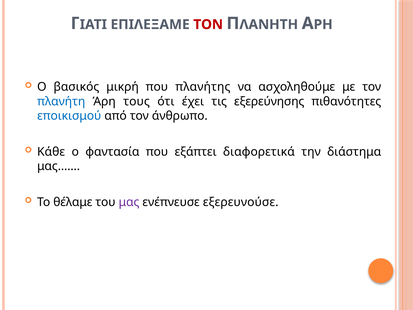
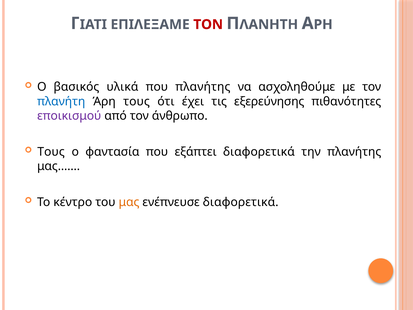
μικρή: μικρή -> υλικά
εποικισμού colour: blue -> purple
Κάθε at (51, 152): Κάθε -> Τους
την διάστημα: διάστημα -> πλανήτης
θέλαμε: θέλαμε -> κέντρο
μας colour: purple -> orange
ενέπνευσε εξερευνούσε: εξερευνούσε -> διαφορετικά
